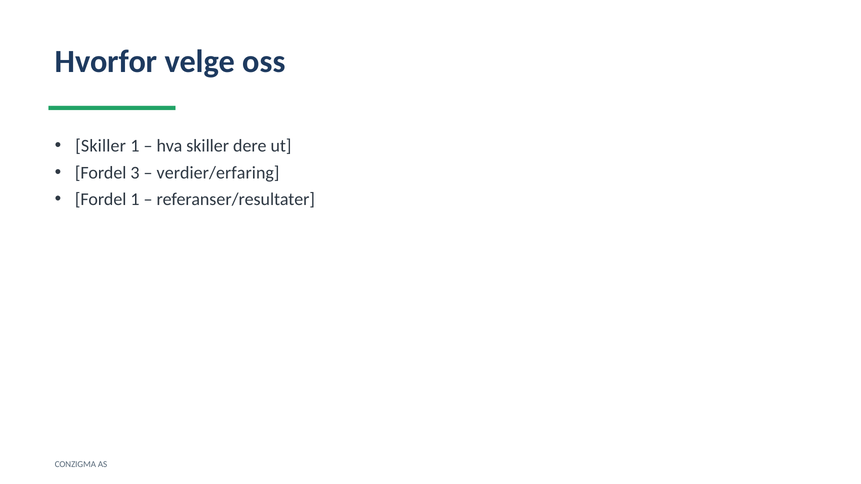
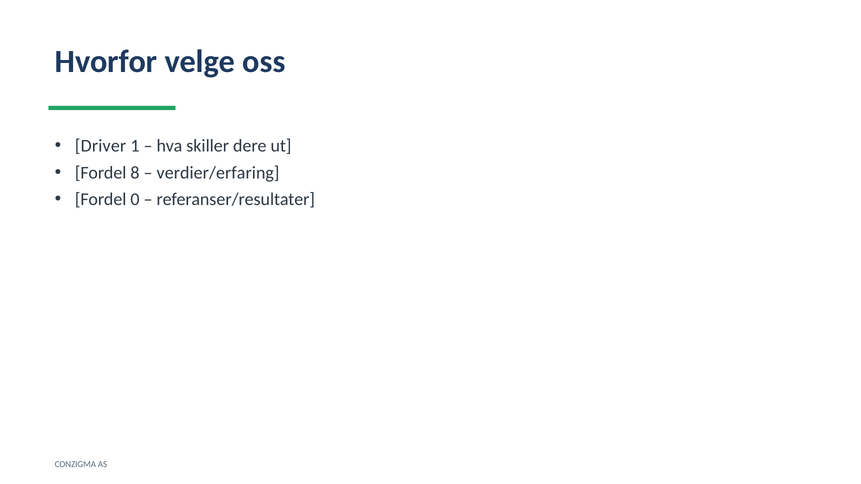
Skiller at (101, 146): Skiller -> Driver
3: 3 -> 8
Fordel 1: 1 -> 0
